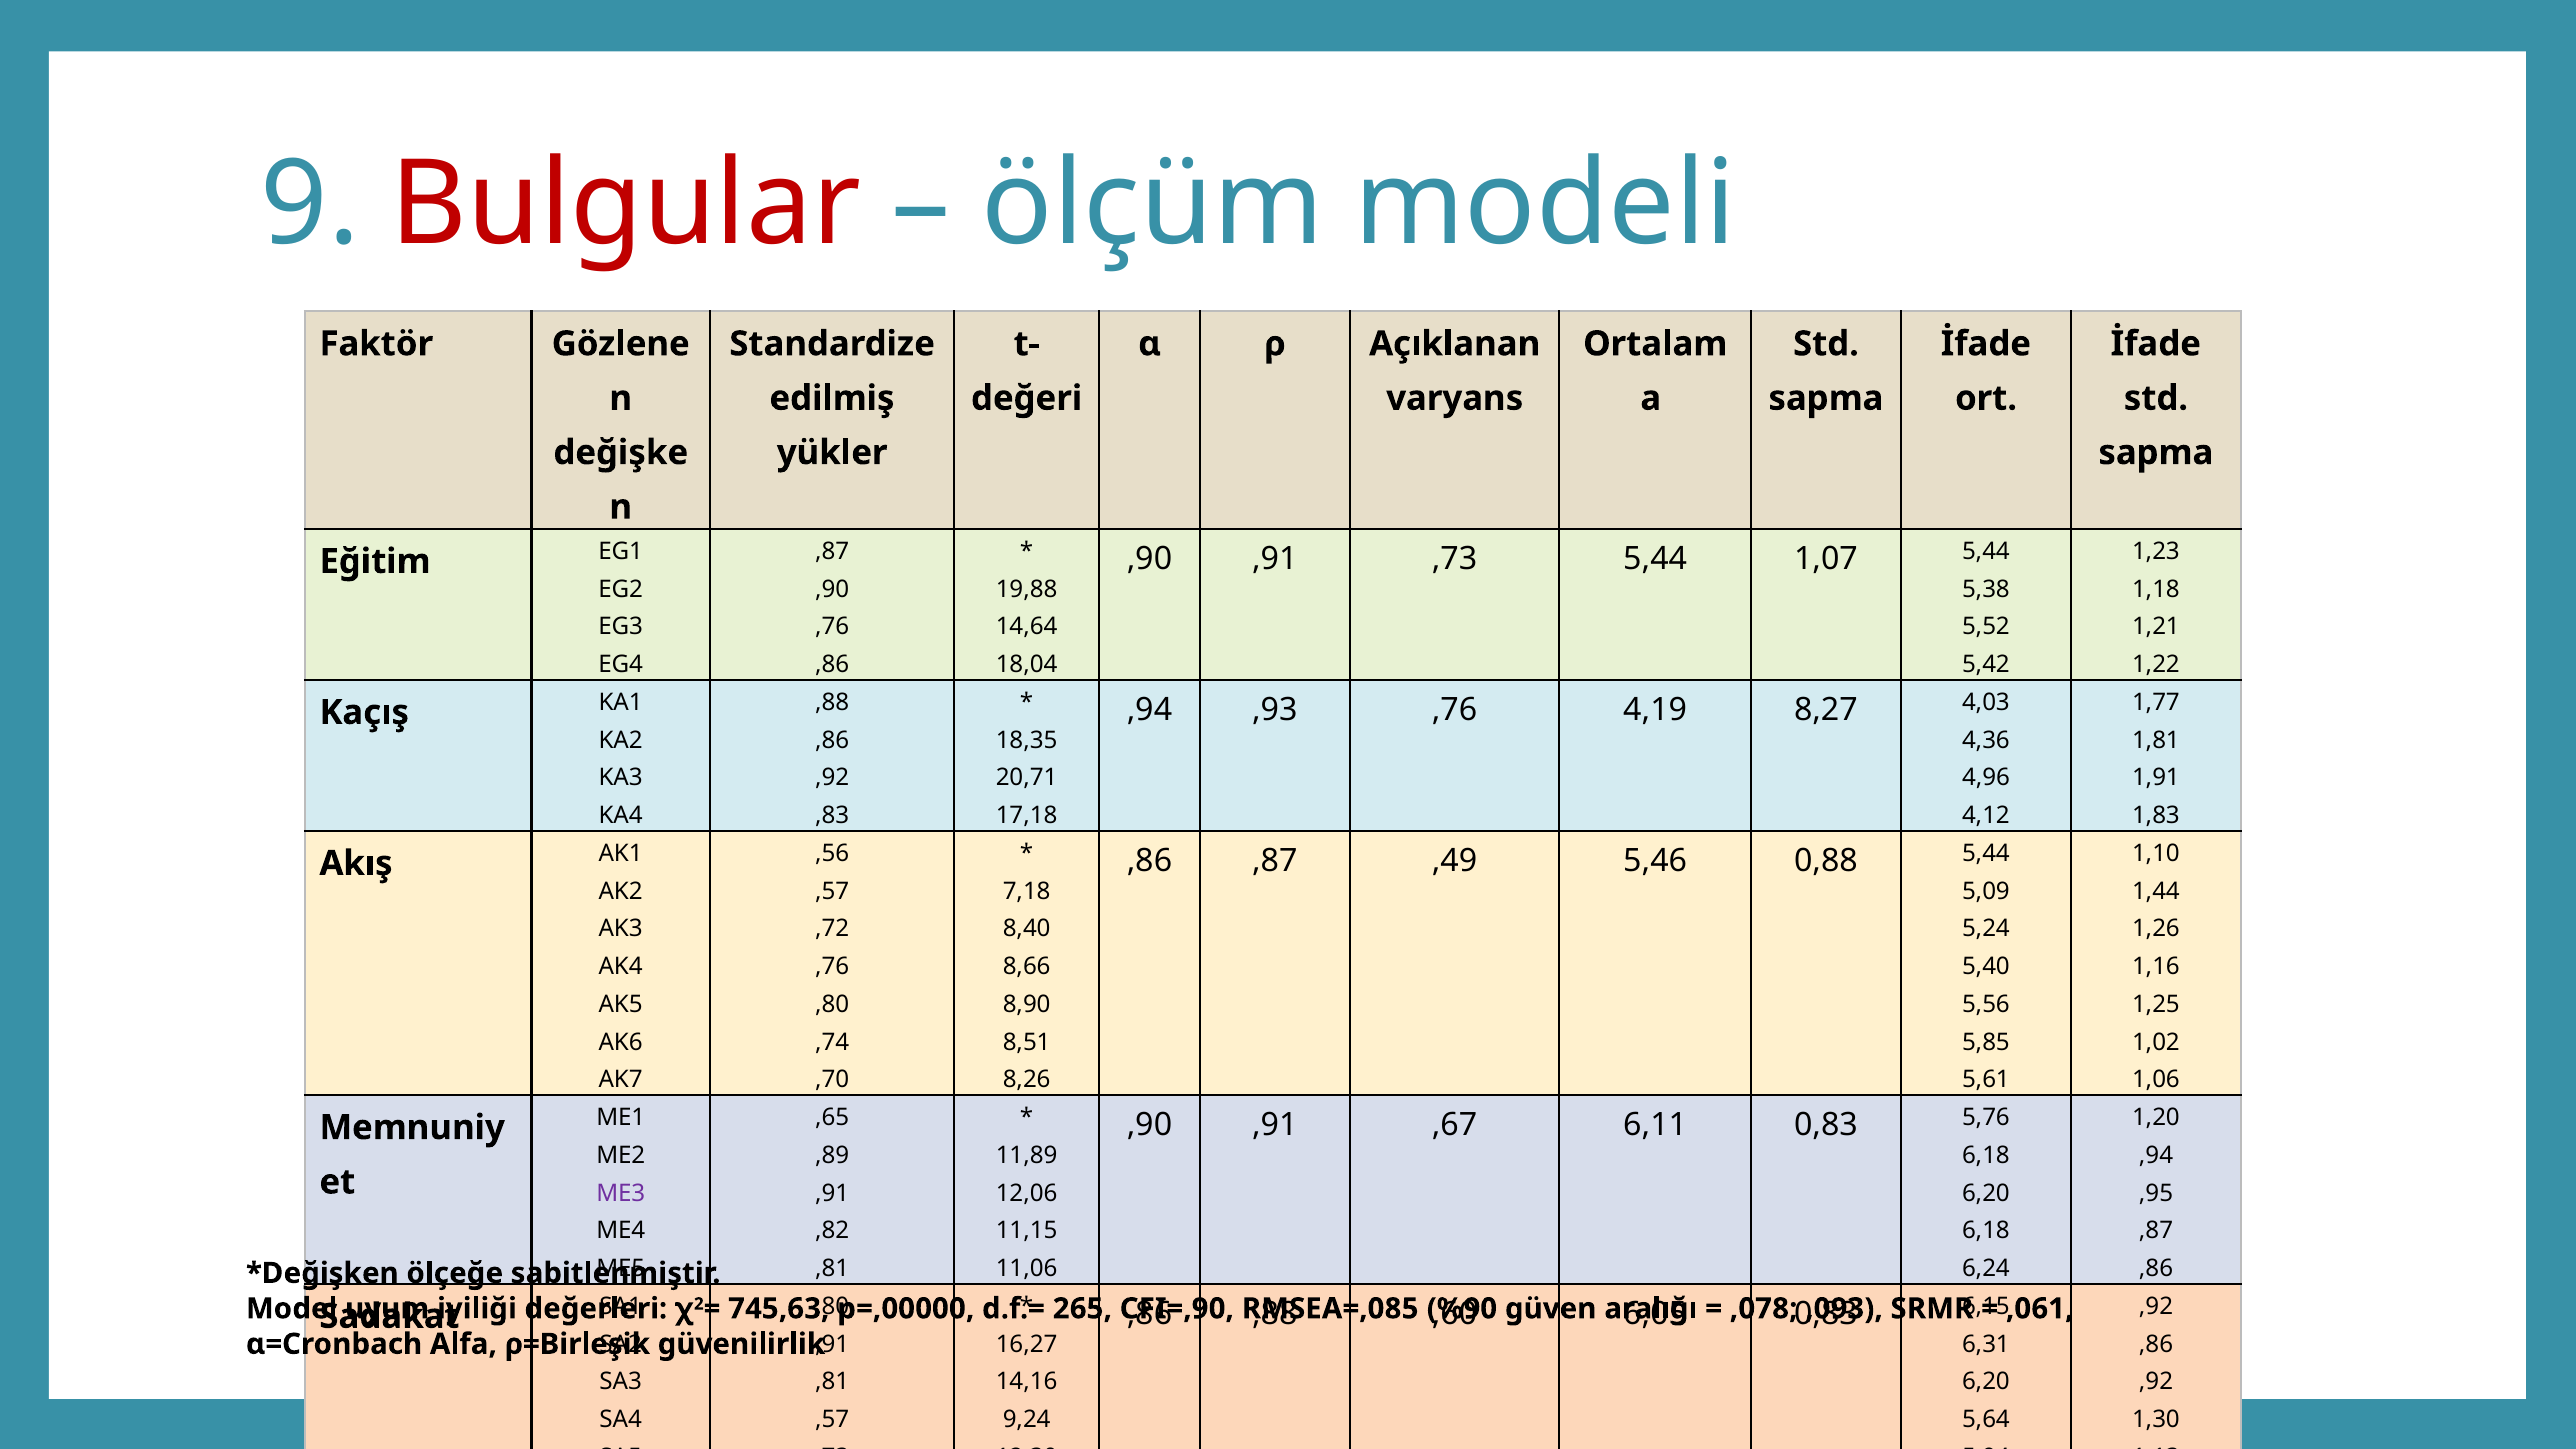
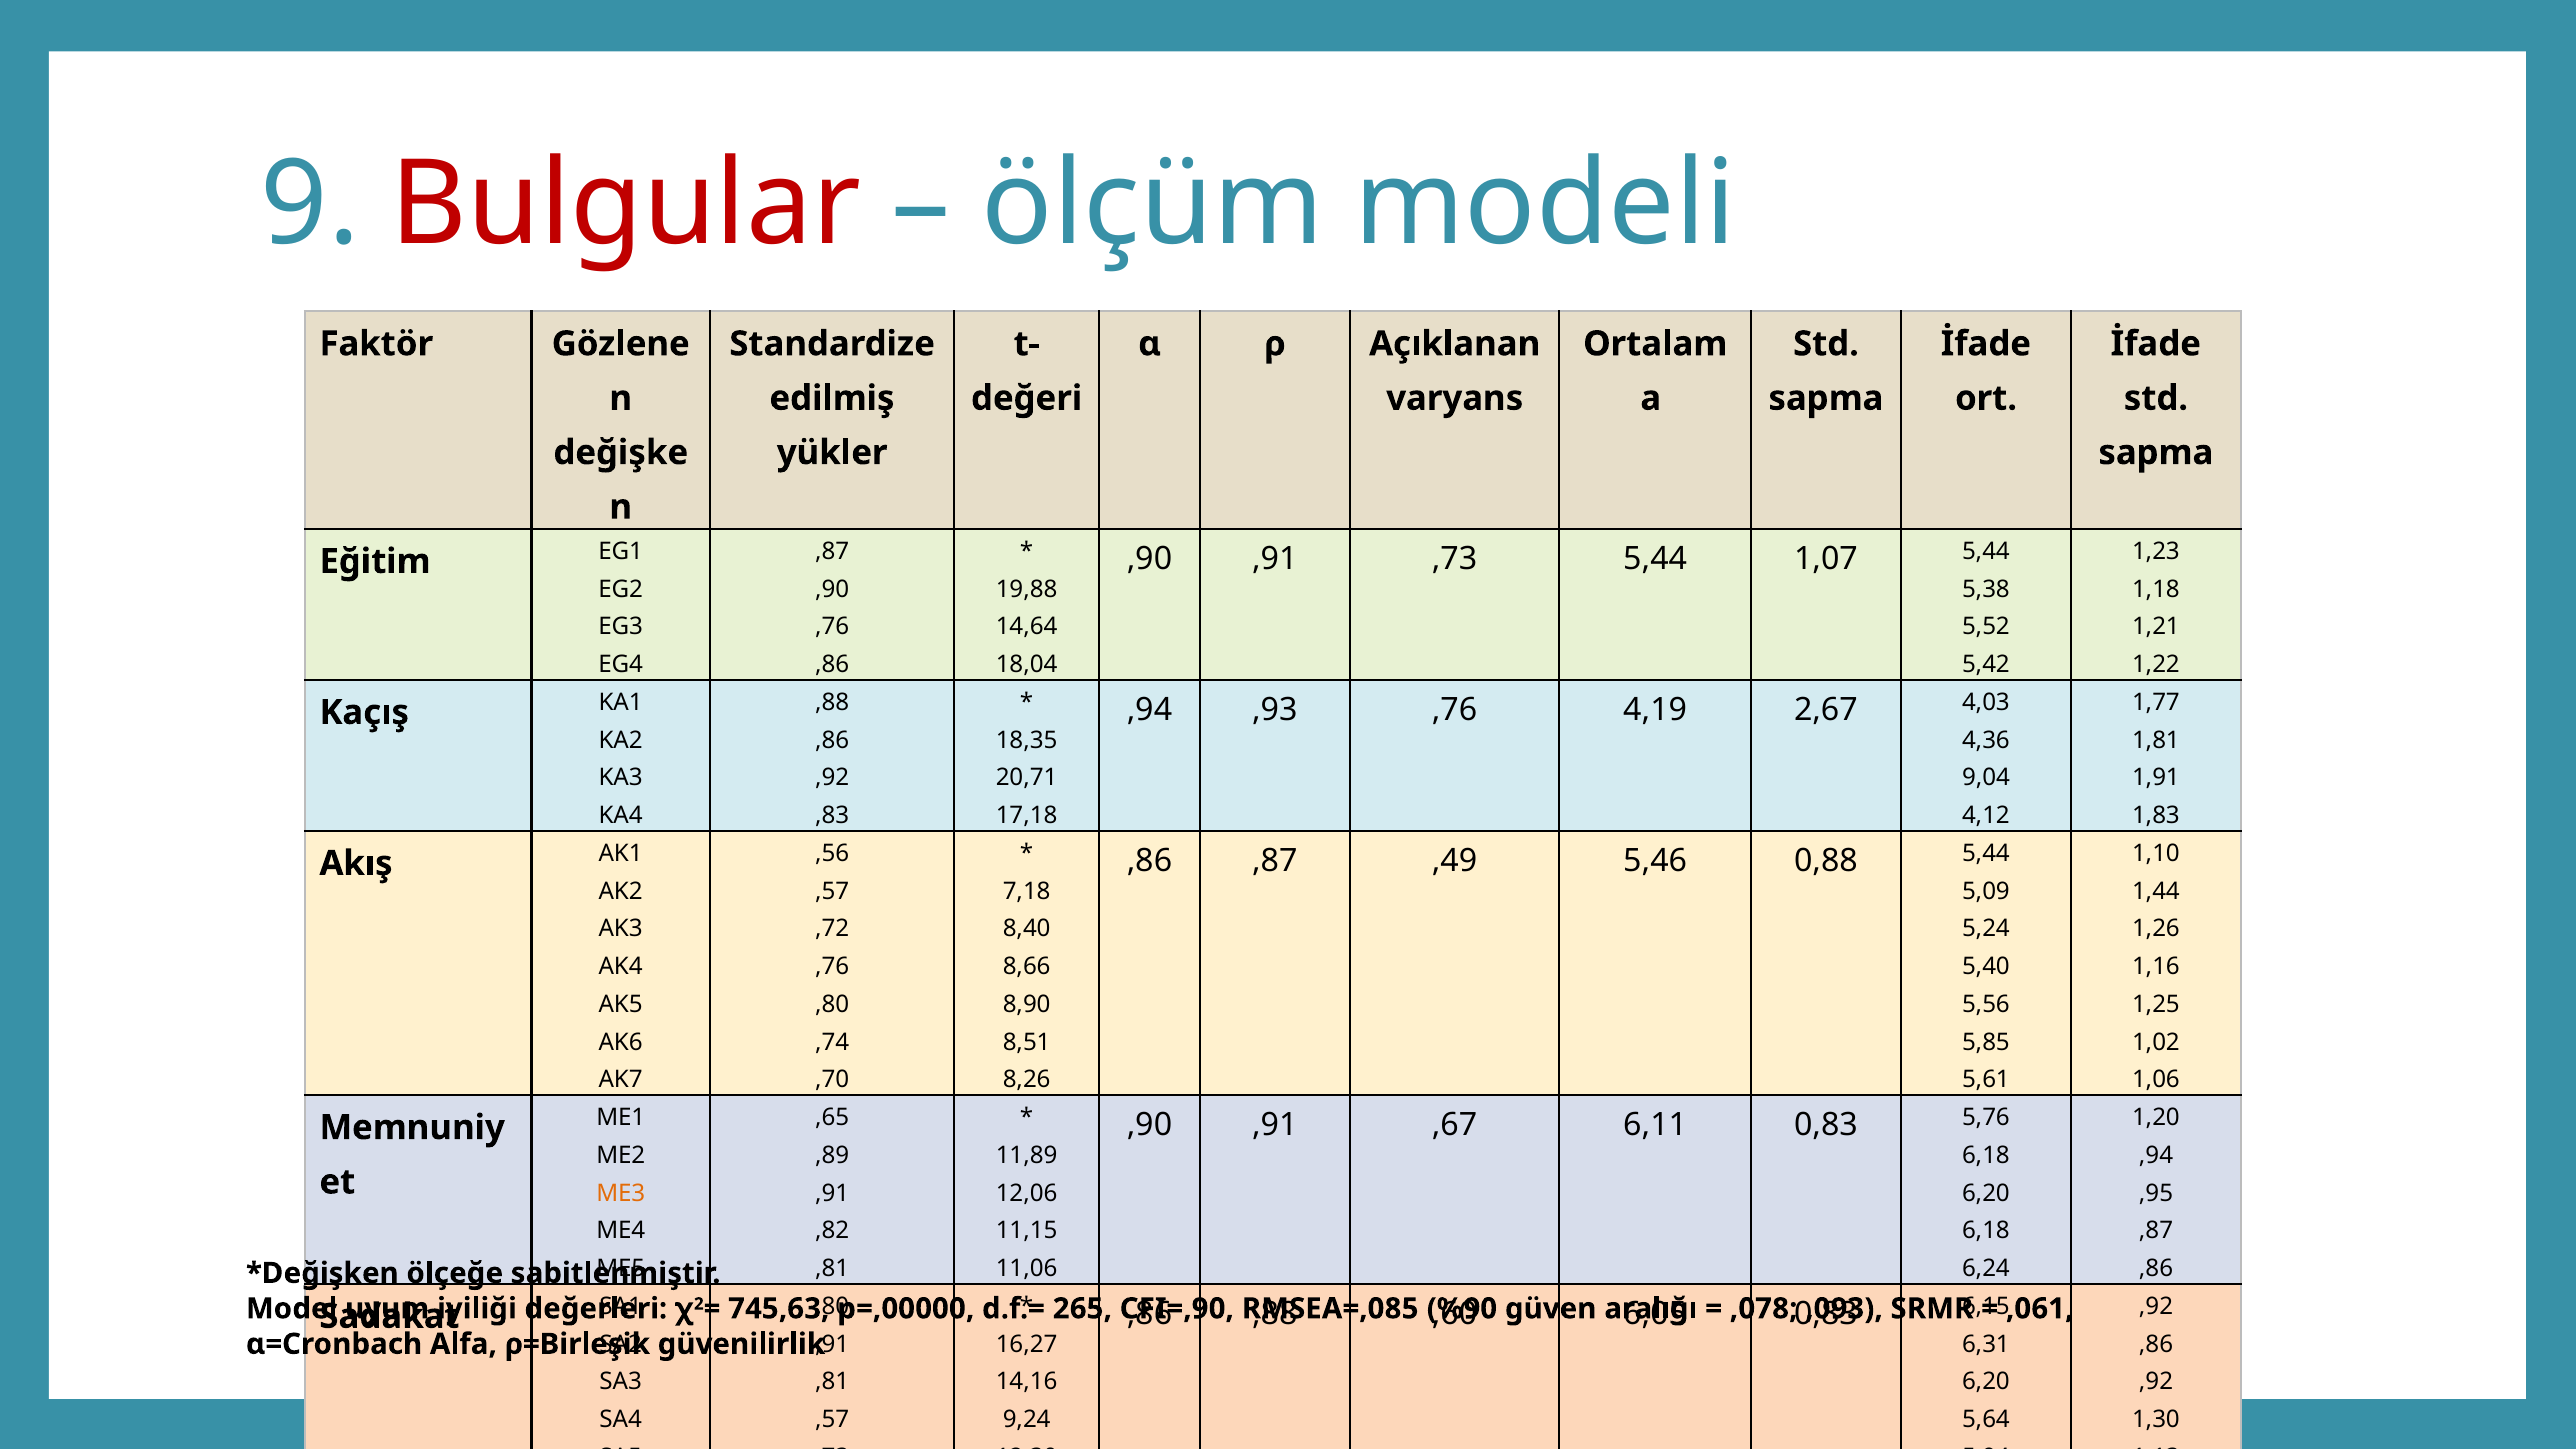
8,27: 8,27 -> 2,67
4,96: 4,96 -> 9,04
ME3 colour: purple -> orange
